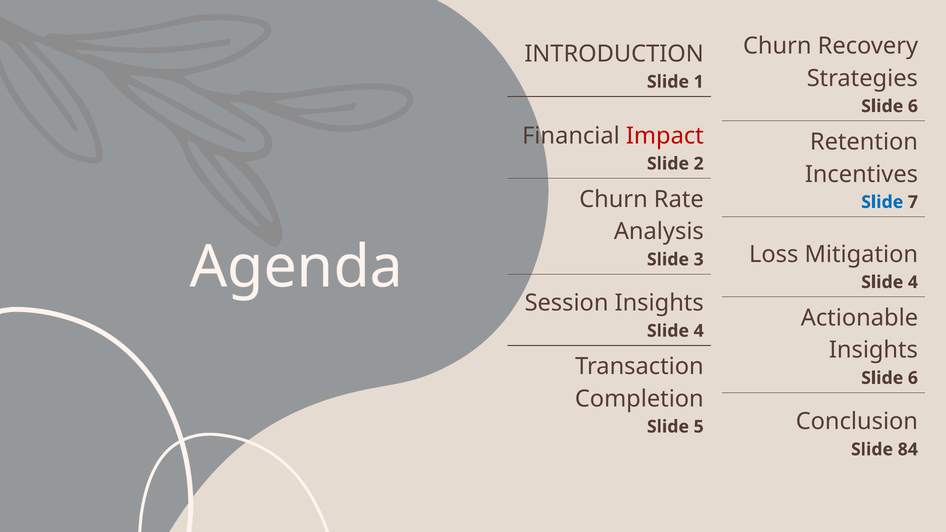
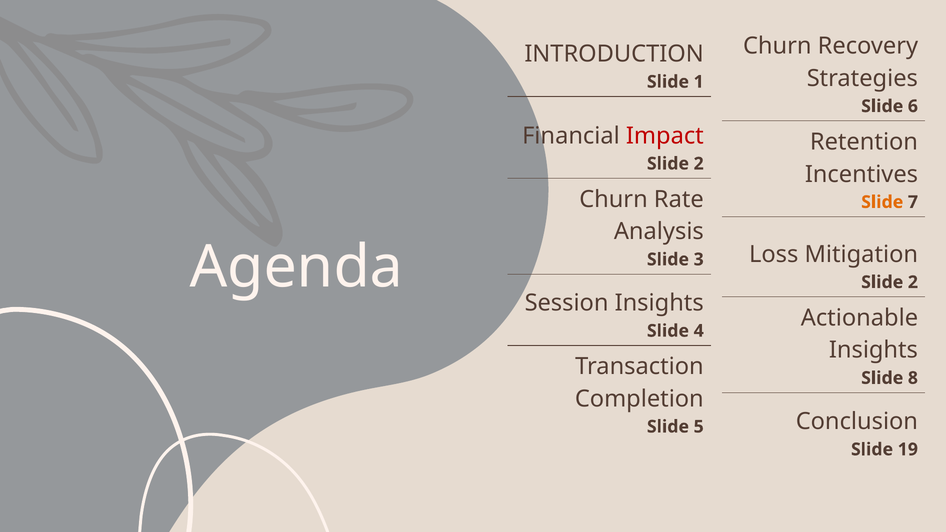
Slide at (882, 202) colour: blue -> orange
4 at (913, 282): 4 -> 2
6 at (913, 378): 6 -> 8
84: 84 -> 19
